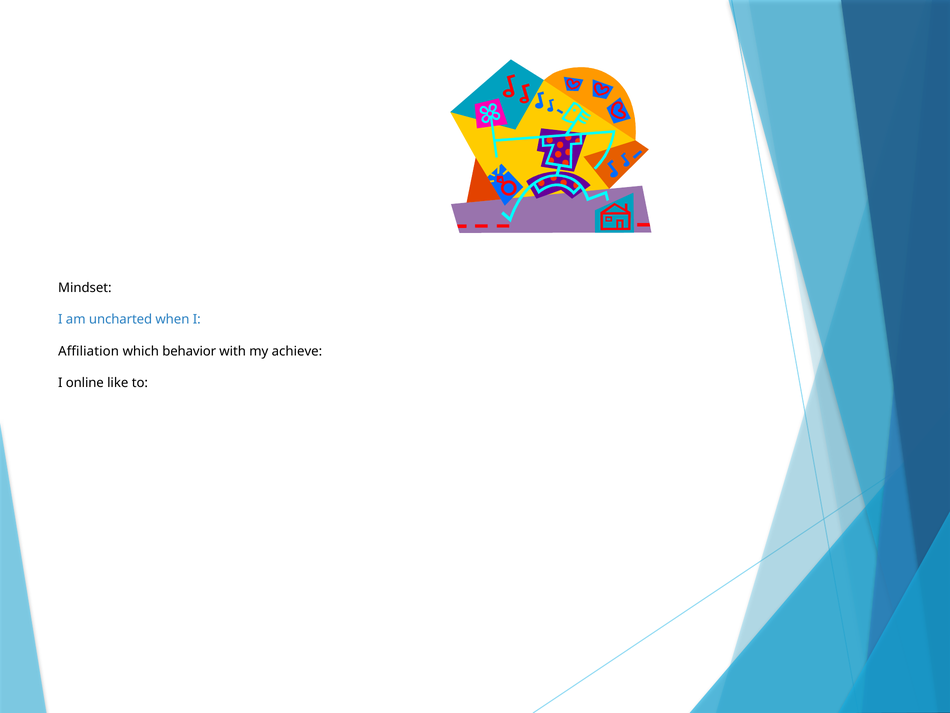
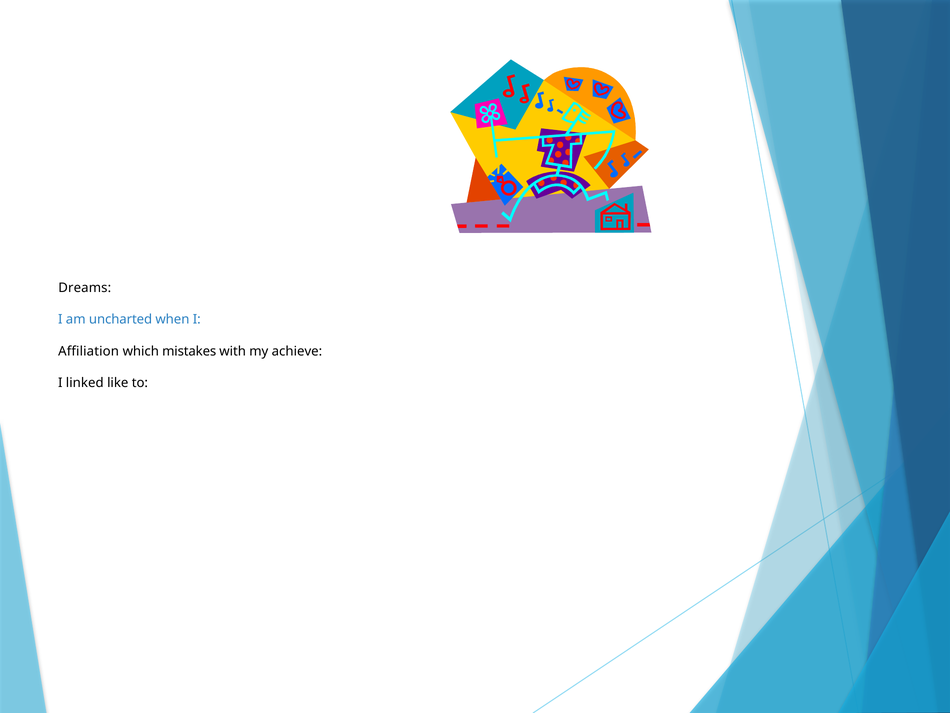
Mindset: Mindset -> Dreams
behavior: behavior -> mistakes
online: online -> linked
